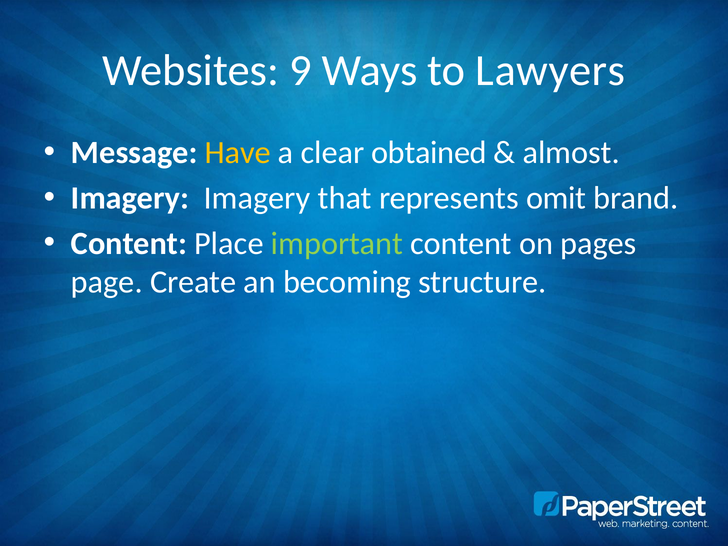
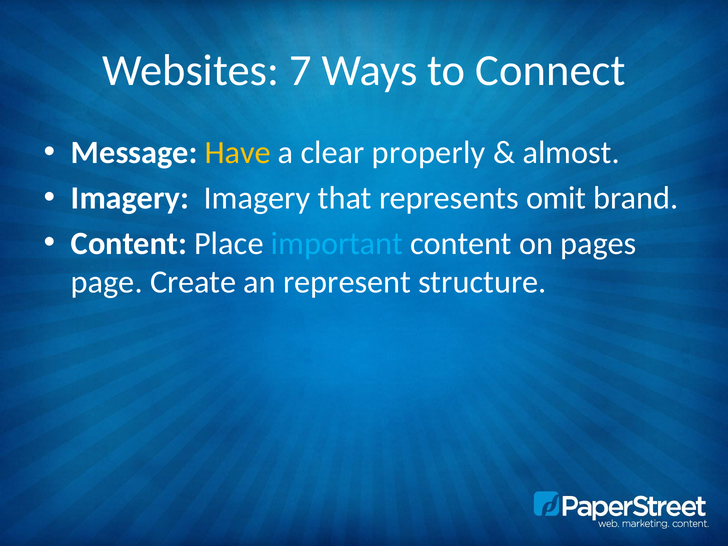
9: 9 -> 7
Lawyers: Lawyers -> Connect
obtained: obtained -> properly
important colour: light green -> light blue
becoming: becoming -> represent
